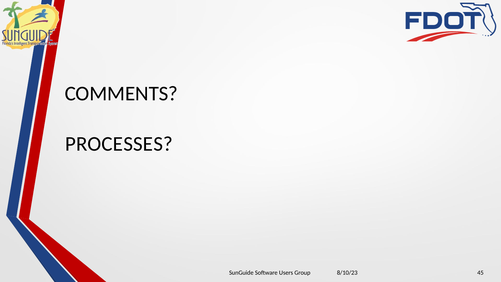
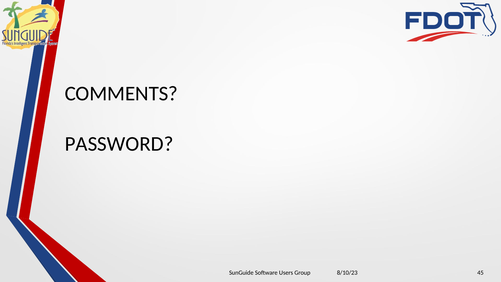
PROCESSES: PROCESSES -> PASSWORD
